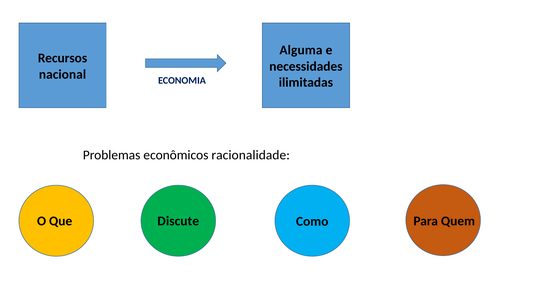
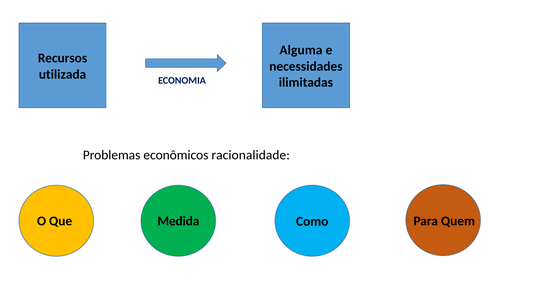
nacional: nacional -> utilizada
Discute: Discute -> Medida
